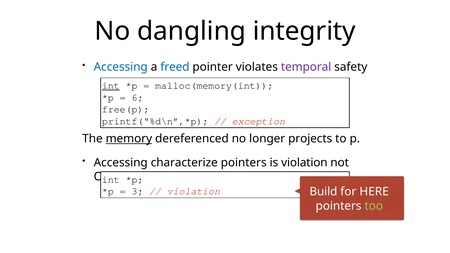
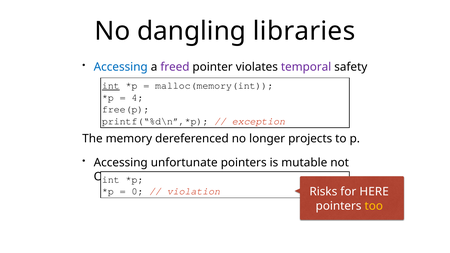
integrity: integrity -> libraries
freed colour: blue -> purple
6: 6 -> 4
memory underline: present -> none
characterize: characterize -> unfortunate
is violation: violation -> mutable
3: 3 -> 0
Build: Build -> Risks
too colour: light green -> yellow
